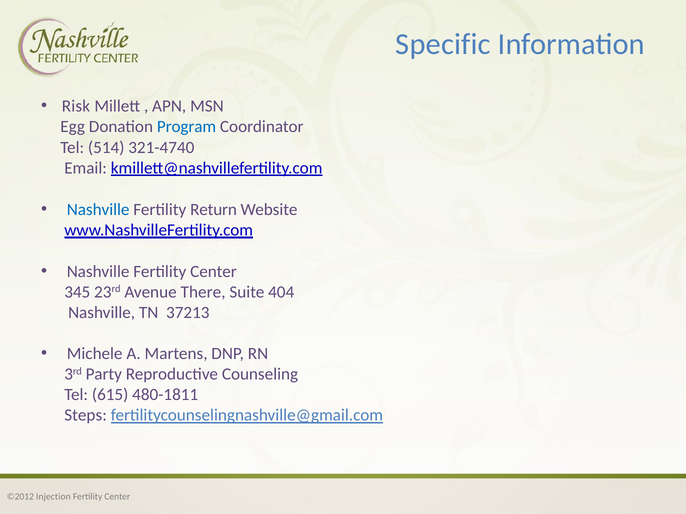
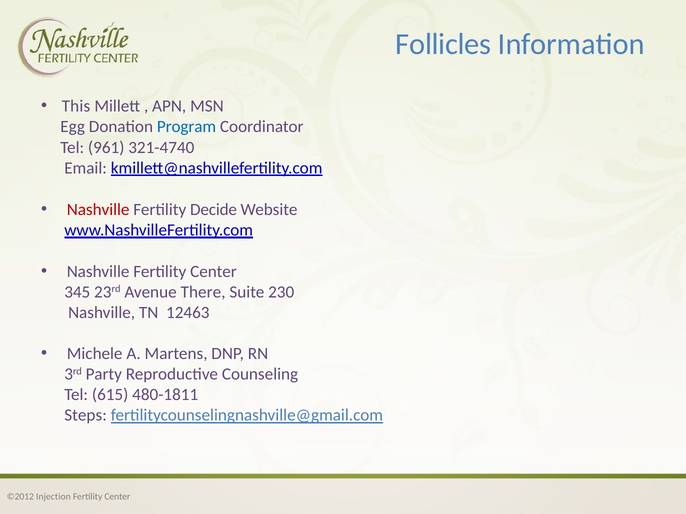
Specific: Specific -> Follicles
Risk: Risk -> This
514: 514 -> 961
Nashville at (98, 210) colour: blue -> red
Return: Return -> Decide
404: 404 -> 230
37213: 37213 -> 12463
